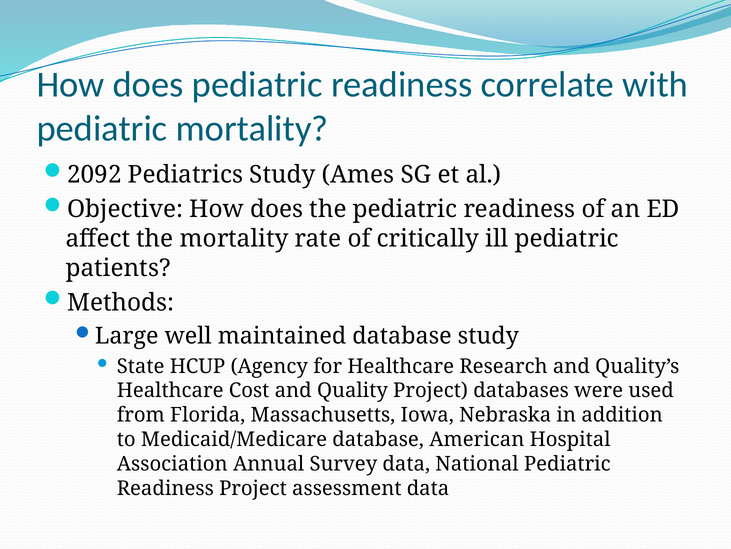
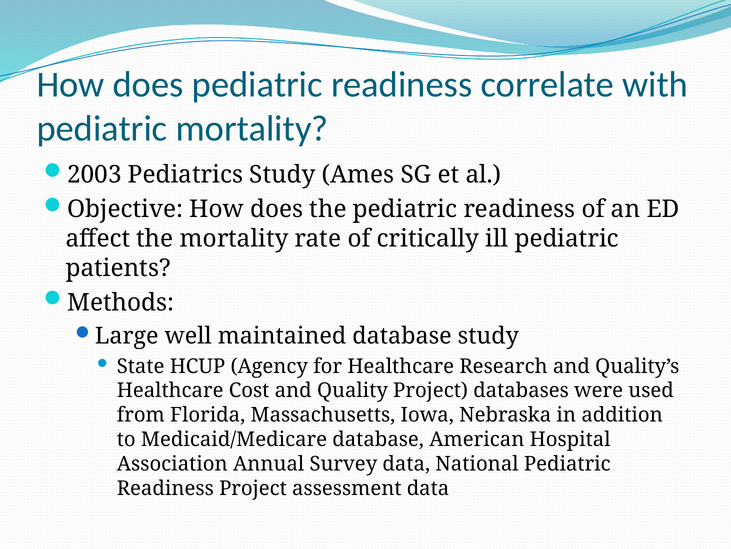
2092: 2092 -> 2003
